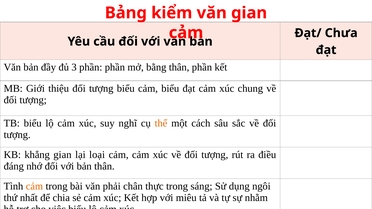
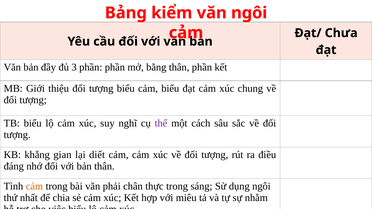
văn gian: gian -> ngôi
thể colour: orange -> purple
loại: loại -> diết
